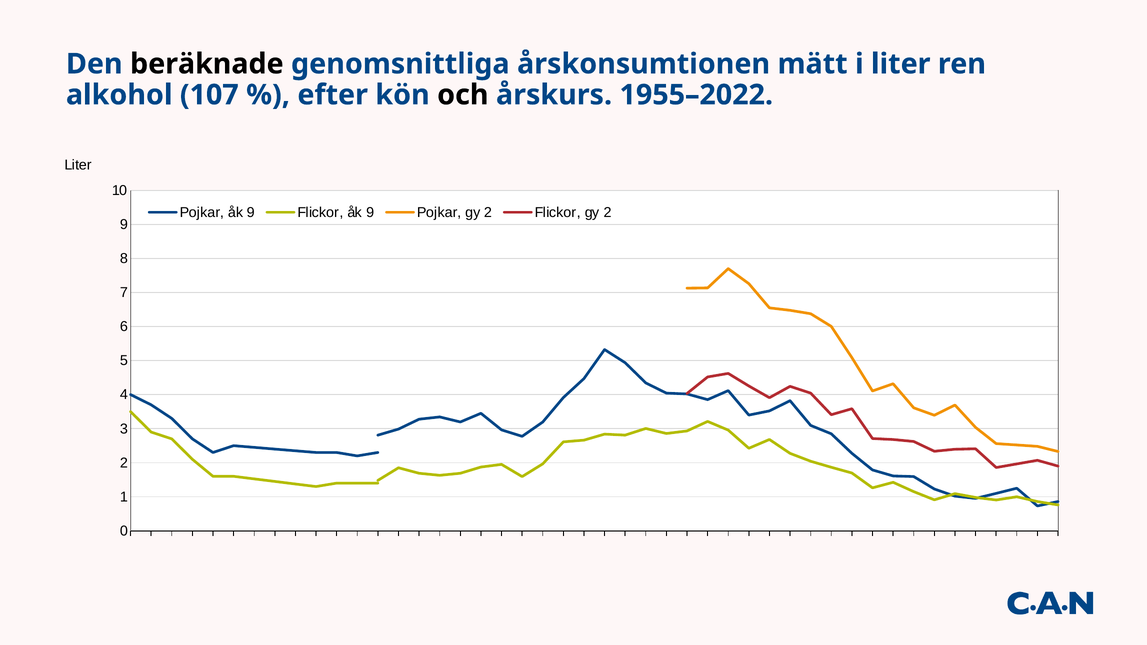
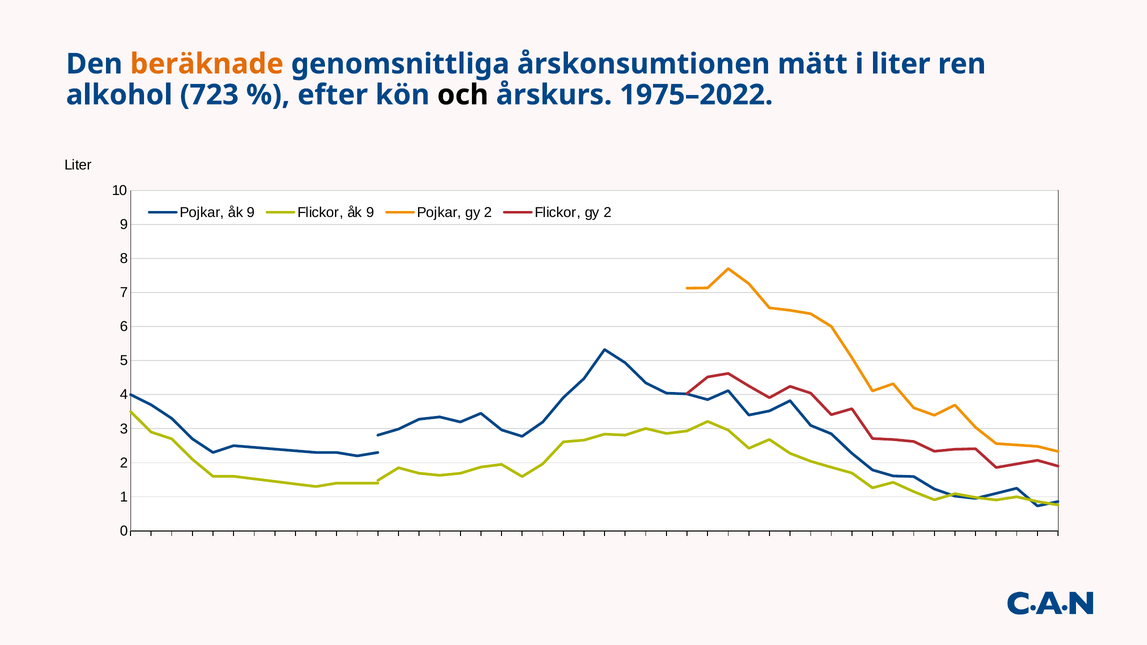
beräknade colour: black -> orange
107: 107 -> 723
1955–2022: 1955–2022 -> 1975–2022
